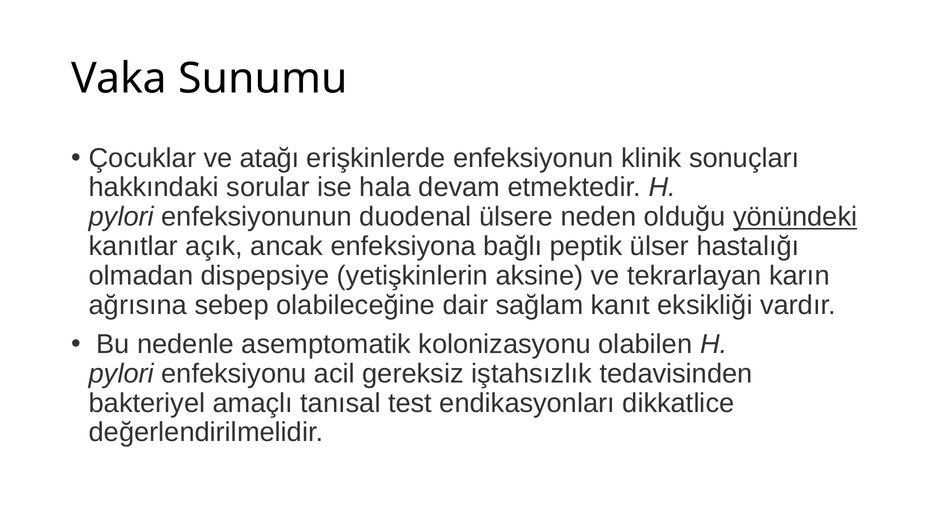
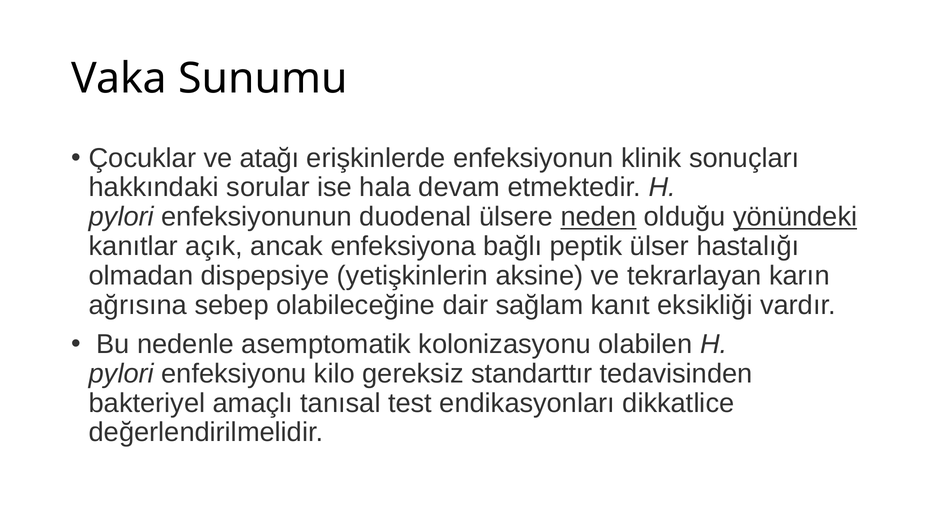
neden underline: none -> present
acil: acil -> kilo
iştahsızlık: iştahsızlık -> standarttır
